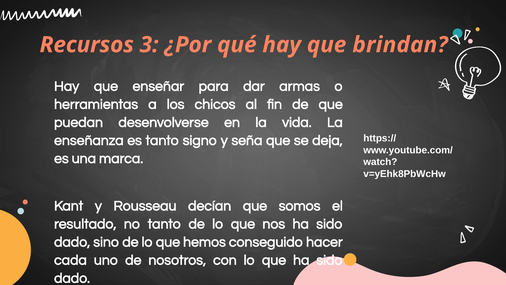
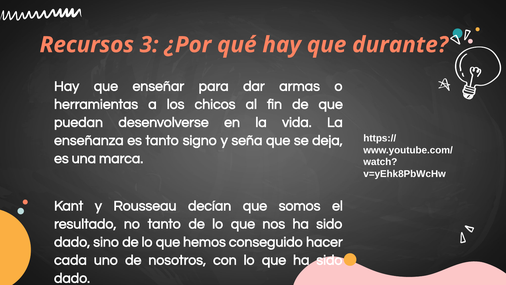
brindan: brindan -> durante
